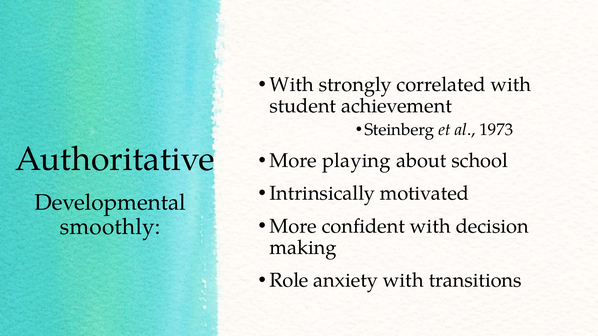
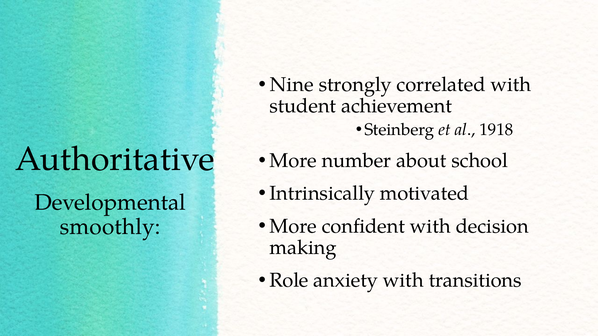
With at (292, 85): With -> Nine
1973: 1973 -> 1918
playing: playing -> number
